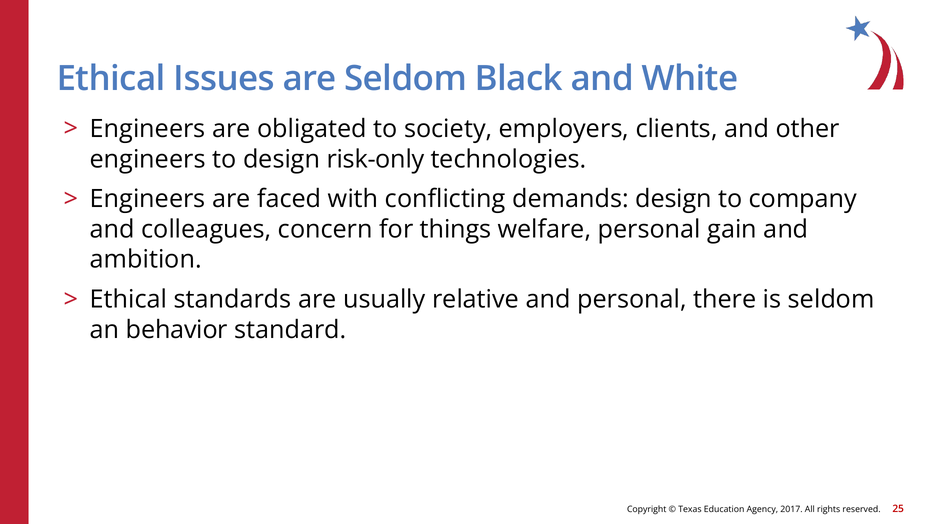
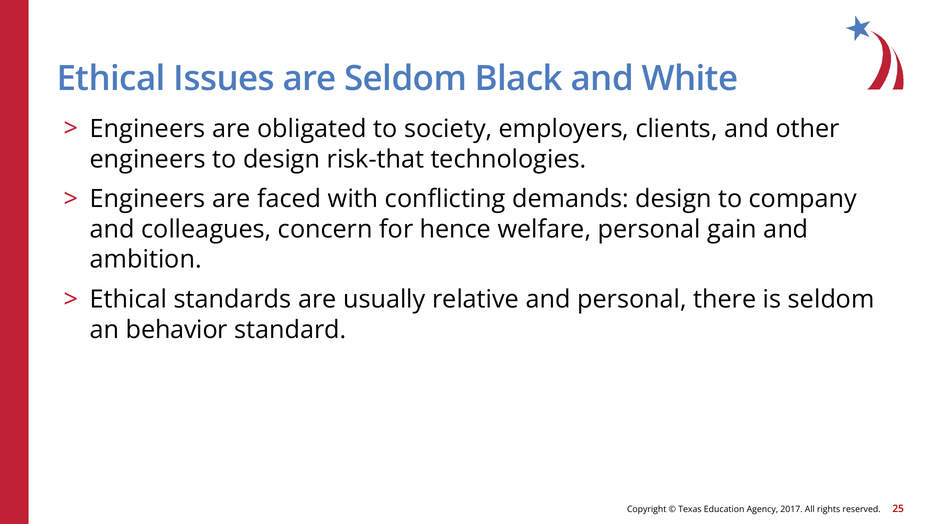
risk-only: risk-only -> risk-that
things: things -> hence
